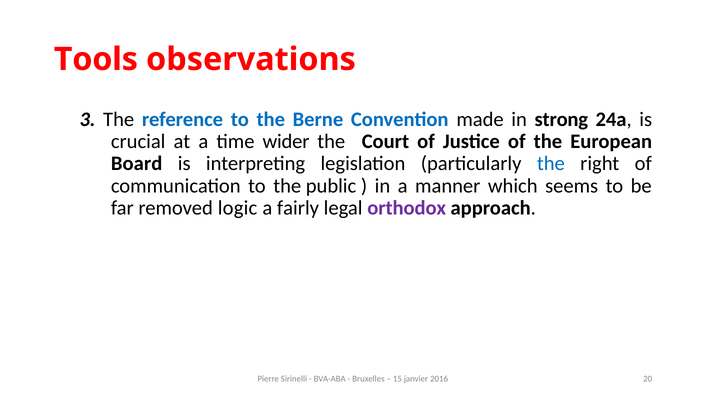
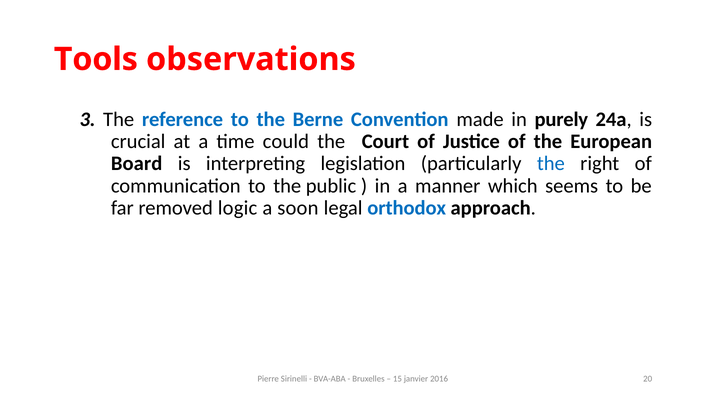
strong: strong -> purely
wider: wider -> could
fairly: fairly -> soon
orthodox colour: purple -> blue
